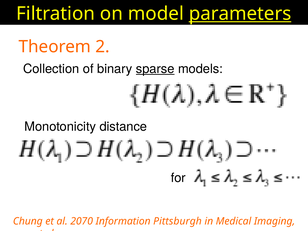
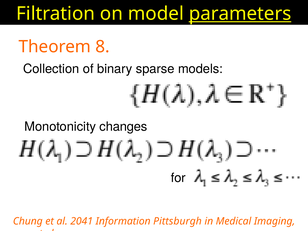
2: 2 -> 8
sparse underline: present -> none
distance: distance -> changes
2070: 2070 -> 2041
